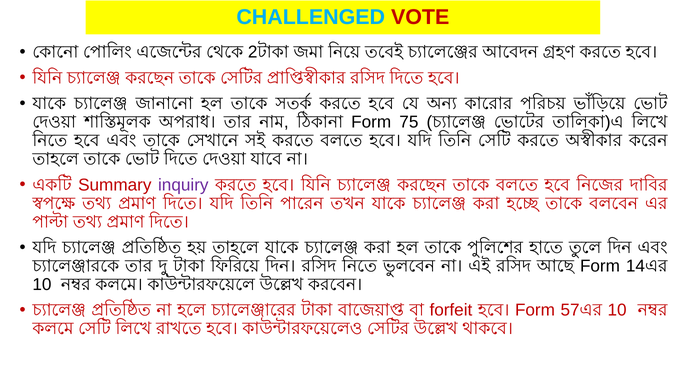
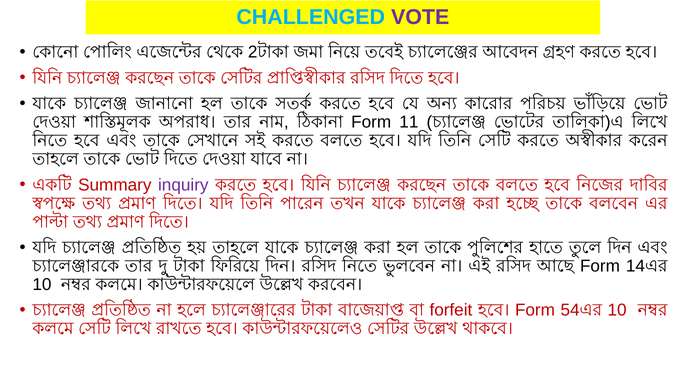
VOTE colour: red -> purple
75: 75 -> 11
57: 57 -> 54
